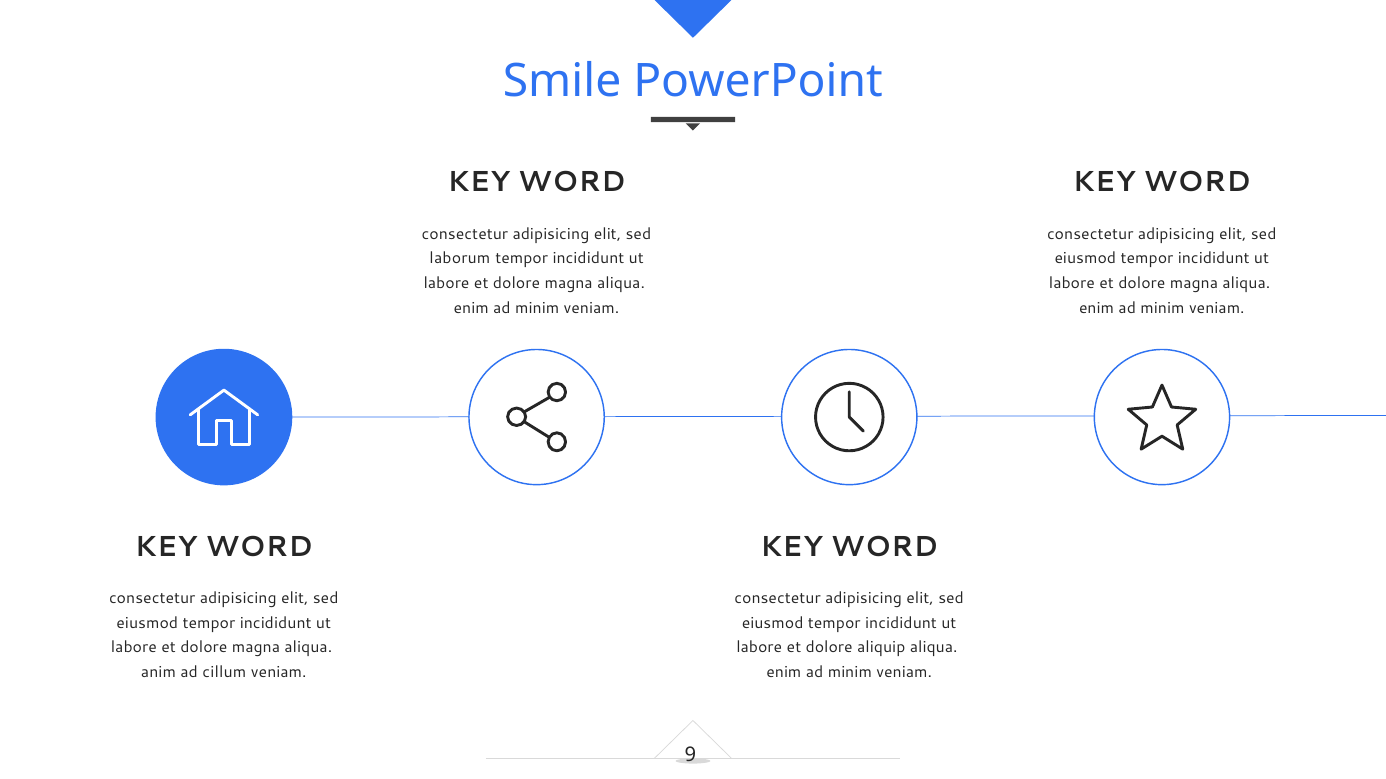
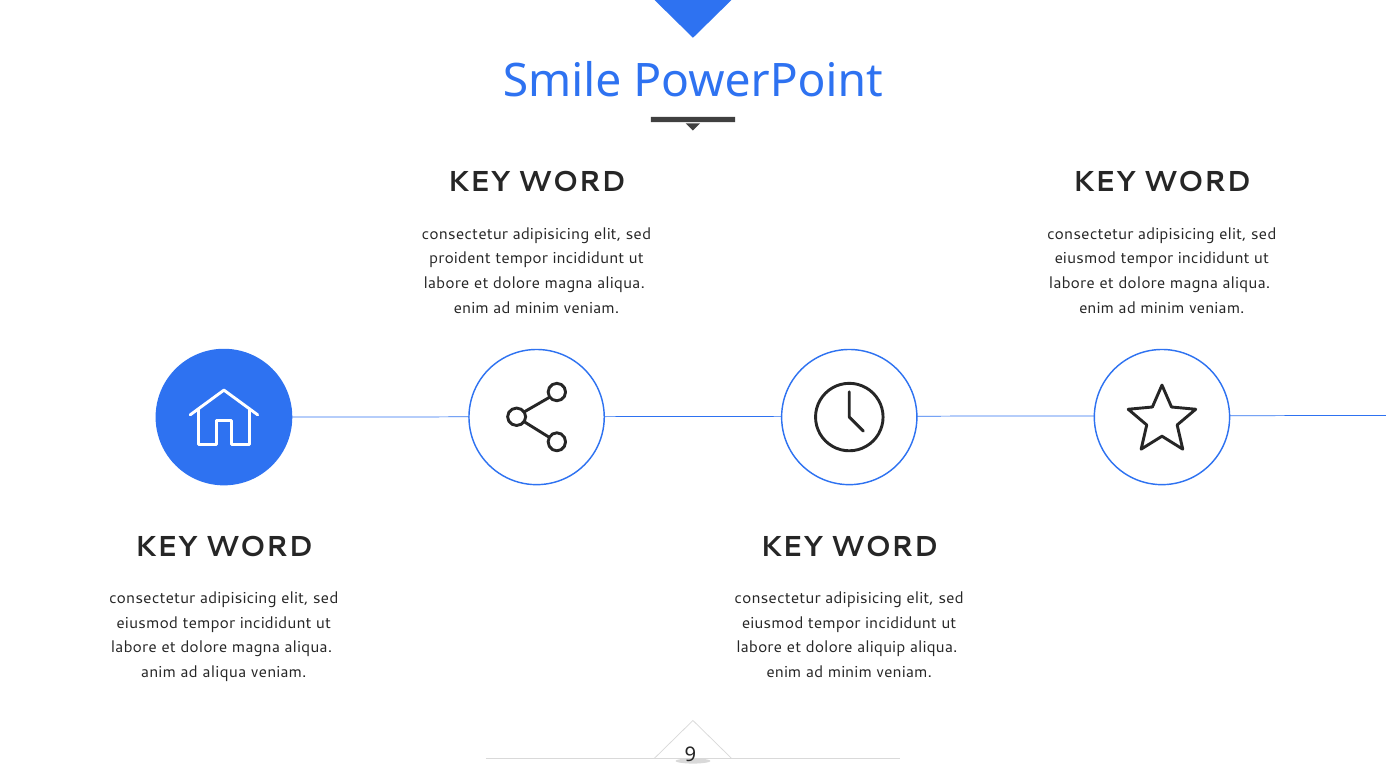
laborum: laborum -> proident
ad cillum: cillum -> aliqua
